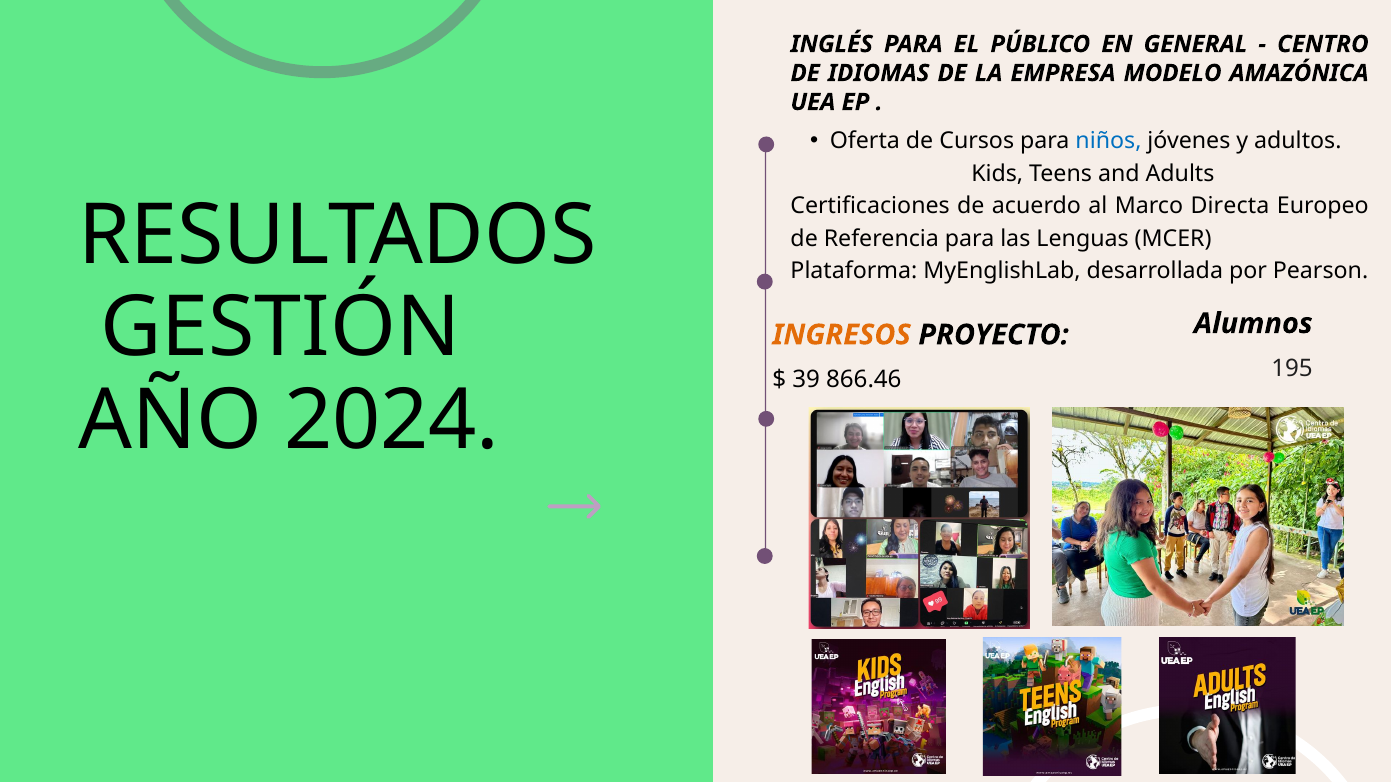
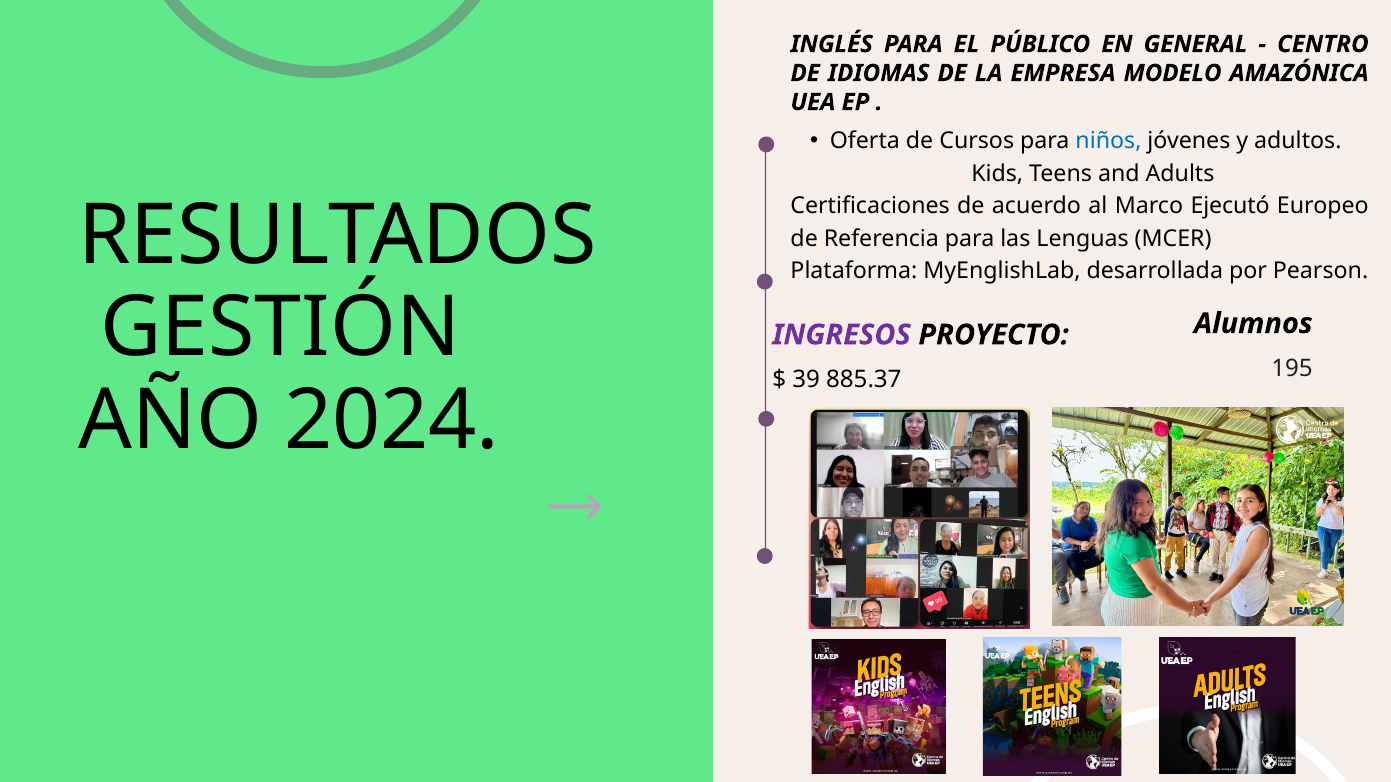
Directa: Directa -> Ejecutó
INGRESOS colour: orange -> purple
866.46: 866.46 -> 885.37
